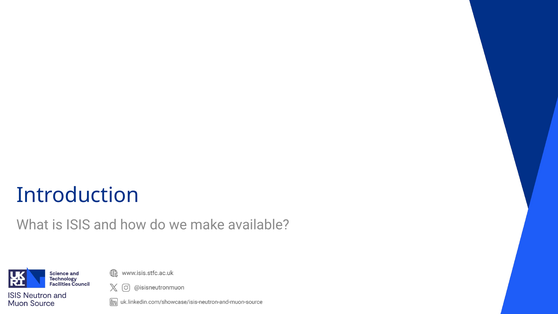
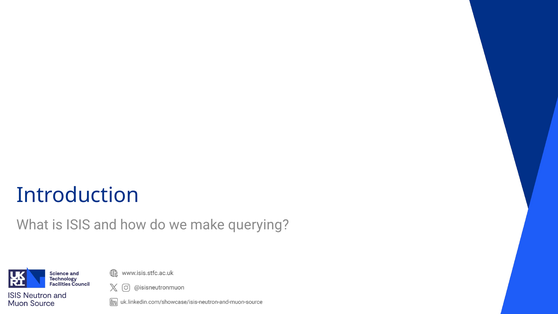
available: available -> querying
